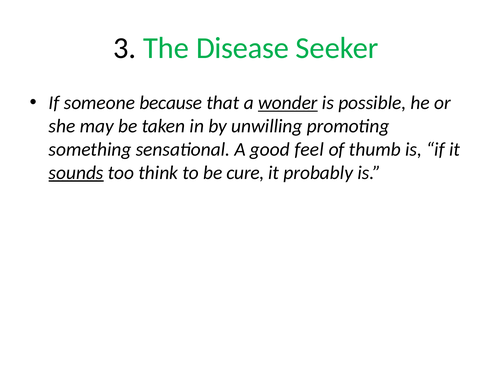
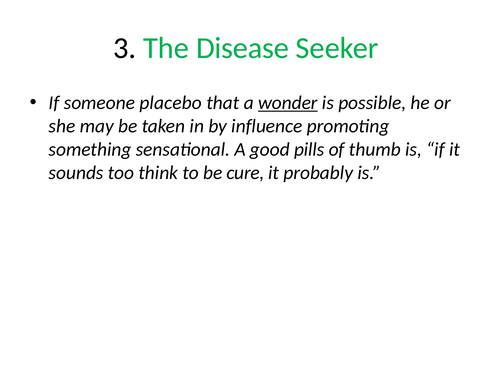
because: because -> placebo
unwilling: unwilling -> influence
feel: feel -> pills
sounds underline: present -> none
